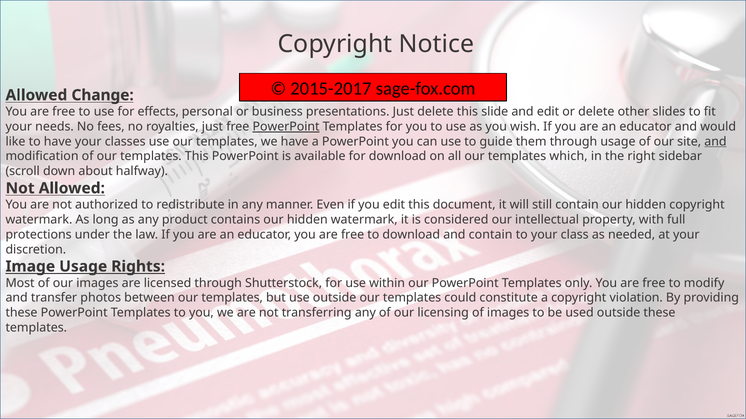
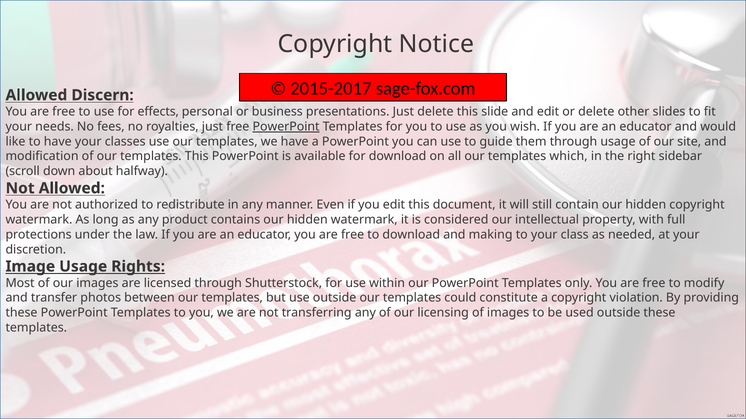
Change: Change -> Discern
and at (715, 142) underline: present -> none
and contain: contain -> making
